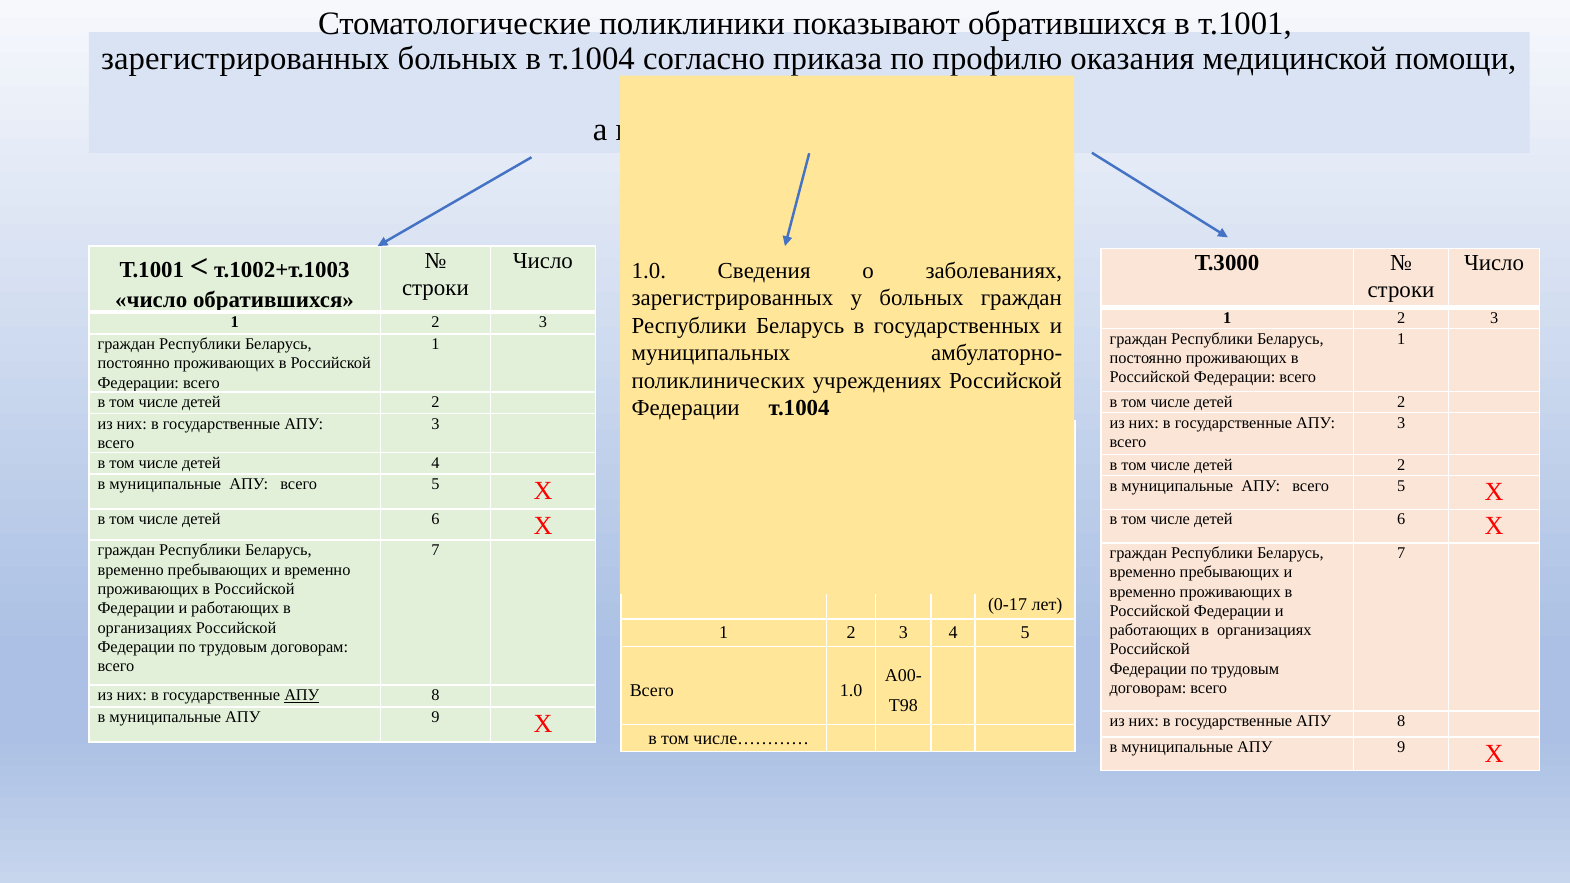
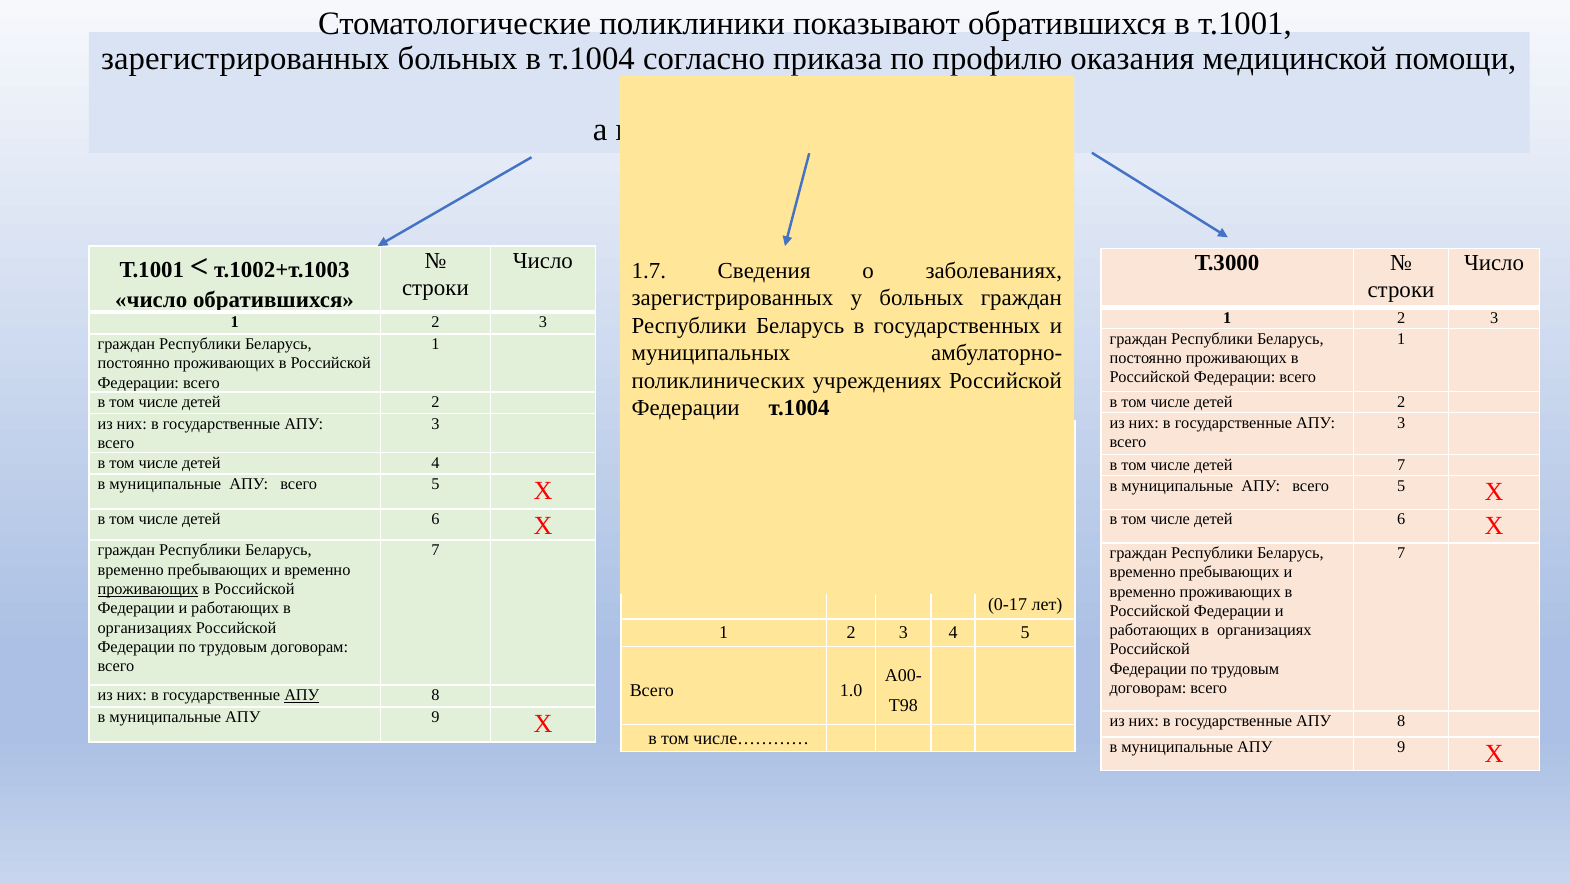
1.0 at (649, 271): 1.0 -> 1.7
2 at (1401, 465): 2 -> 7
проживающих at (148, 589) underline: none -> present
